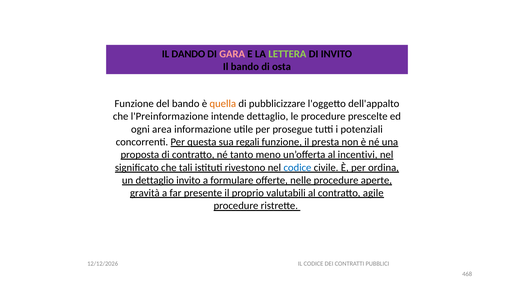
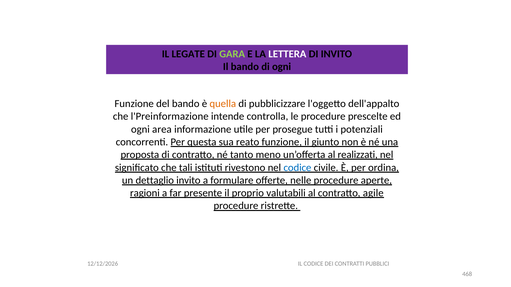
DANDO: DANDO -> LEGATE
GARA colour: pink -> light green
LETTERA colour: light green -> white
di osta: osta -> ogni
intende dettaglio: dettaglio -> controlla
regali: regali -> reato
presta: presta -> giunto
incentivi: incentivi -> realizzati
gravità: gravità -> ragioni
